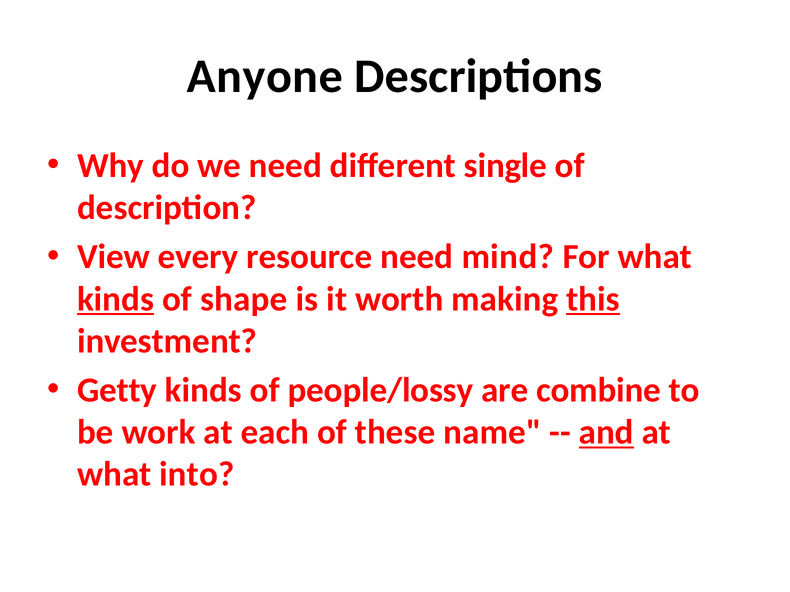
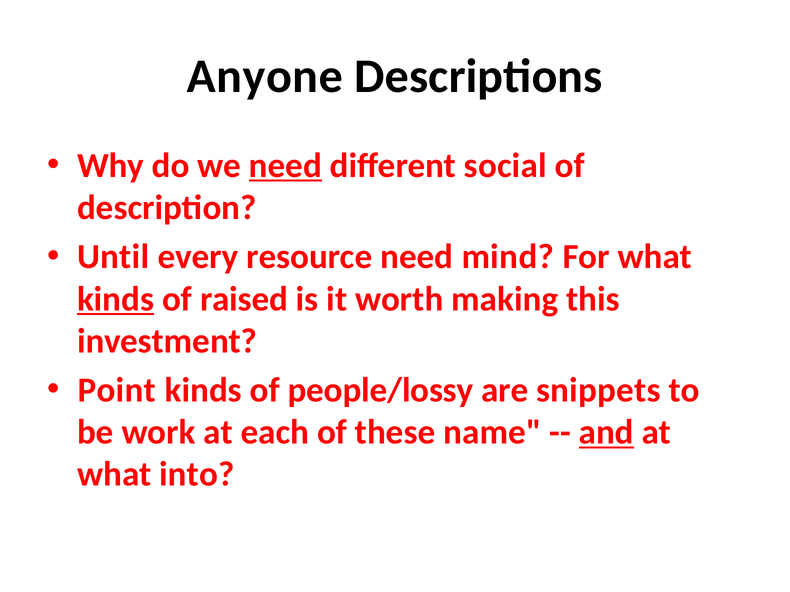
need at (285, 166) underline: none -> present
single: single -> social
View: View -> Until
shape: shape -> raised
this underline: present -> none
Getty: Getty -> Point
combine: combine -> snippets
